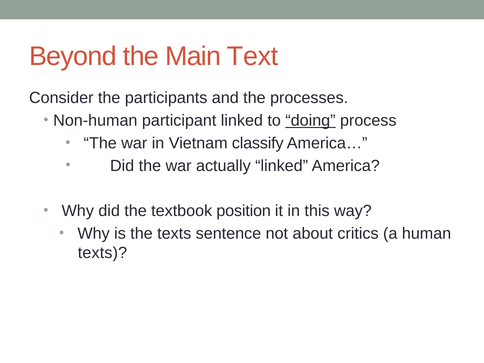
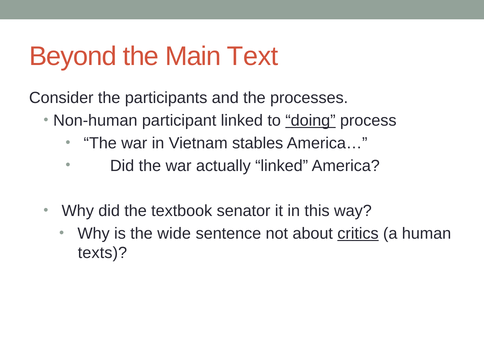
classify: classify -> stables
position: position -> senator
the texts: texts -> wide
critics underline: none -> present
